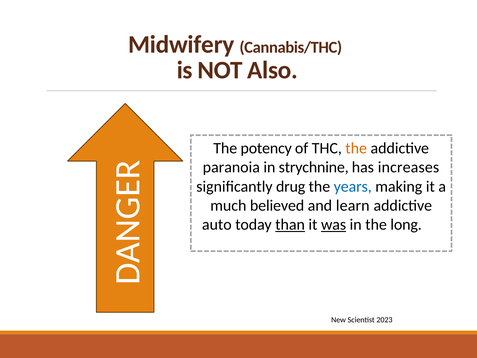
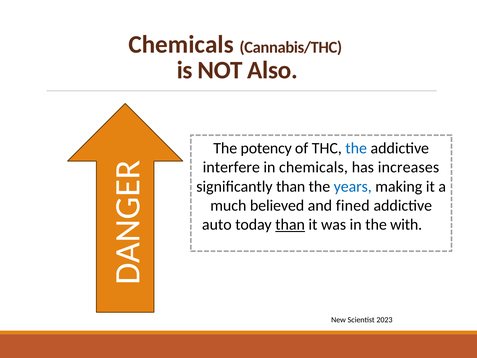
Midwifery at (181, 44): Midwifery -> Chemicals
the at (356, 148) colour: orange -> blue
paranoia: paranoia -> interfere
in strychnine: strychnine -> chemicals
significantly drug: drug -> than
learn: learn -> fined
was underline: present -> none
long: long -> with
